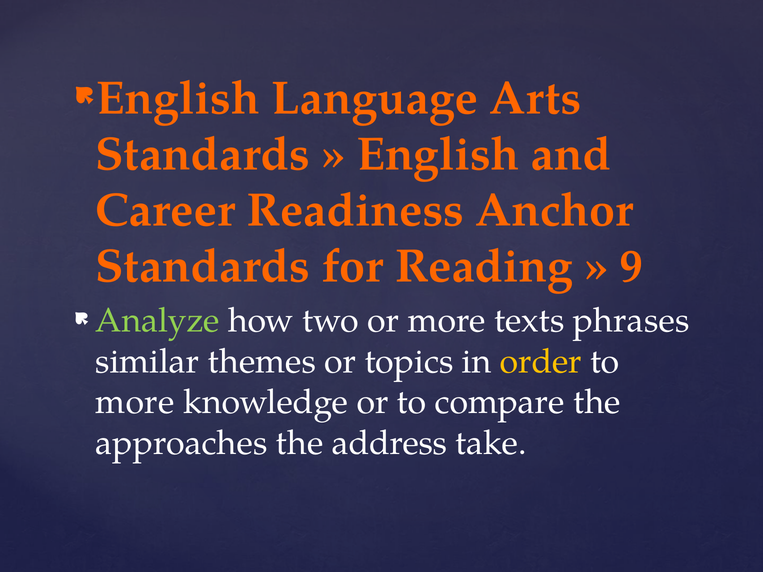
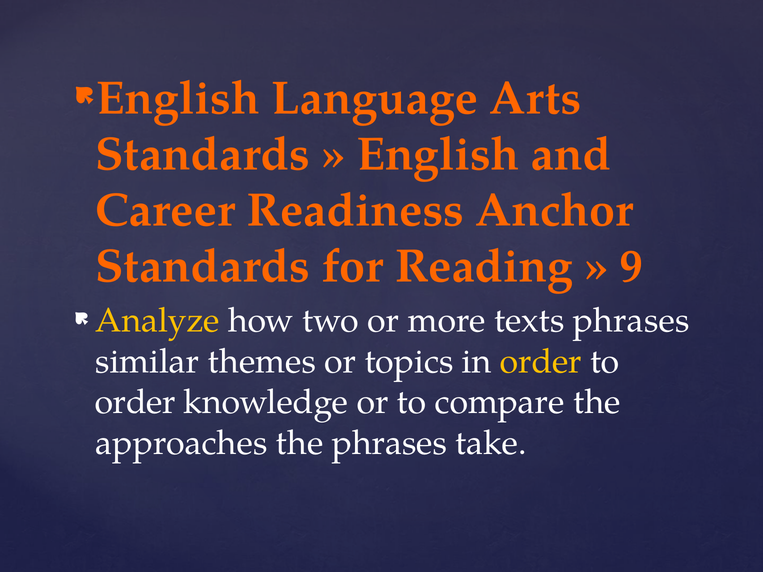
Analyze colour: light green -> yellow
more at (135, 402): more -> order
the address: address -> phrases
